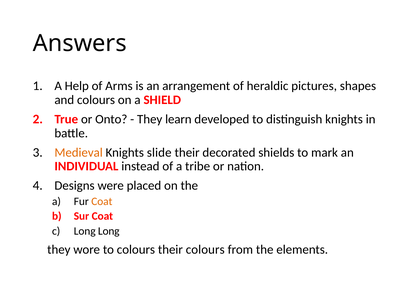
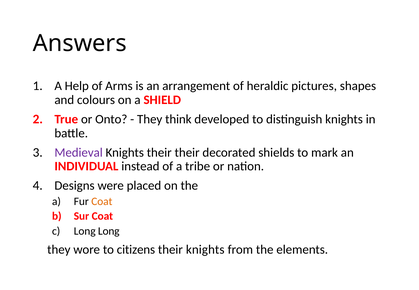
learn: learn -> think
Medieval colour: orange -> purple
Knights slide: slide -> their
to colours: colours -> citizens
their colours: colours -> knights
